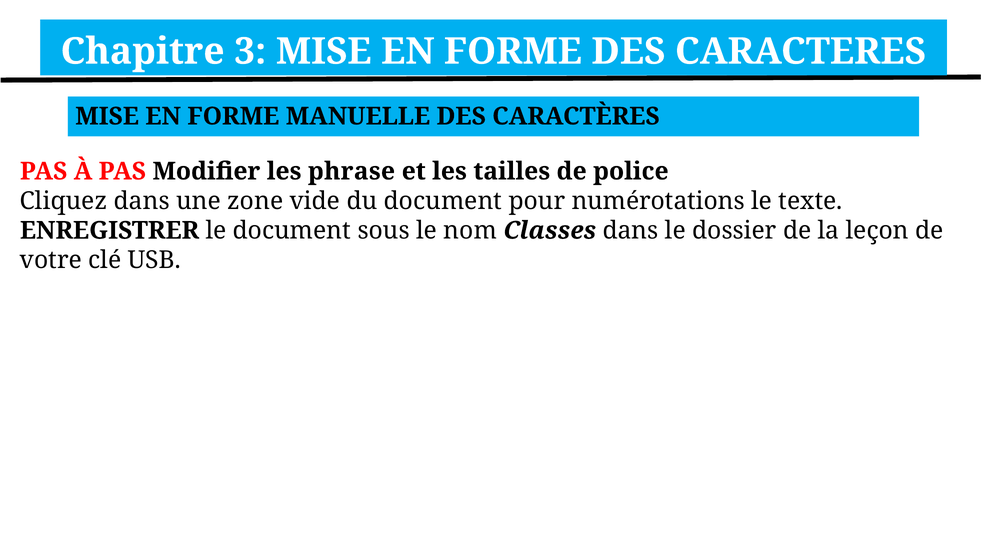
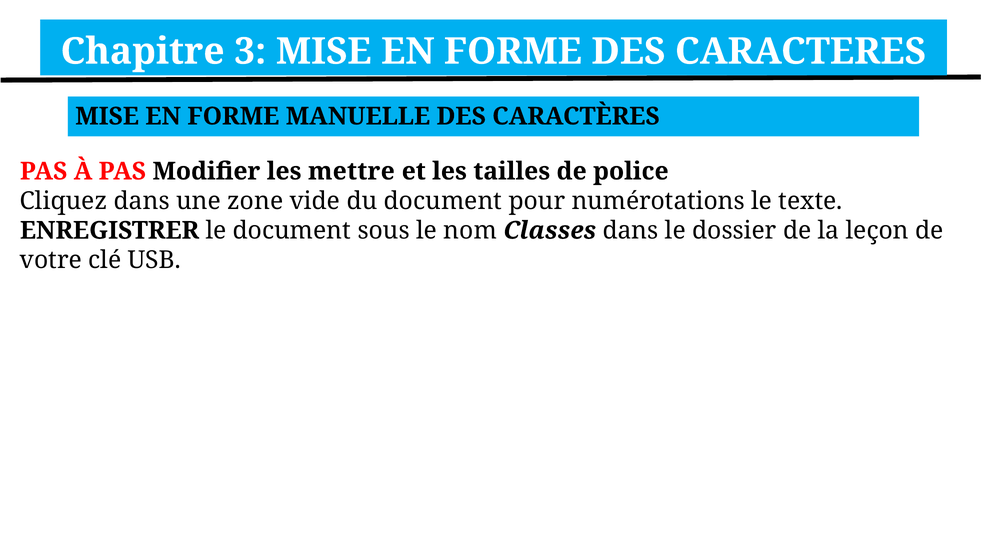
phrase: phrase -> mettre
